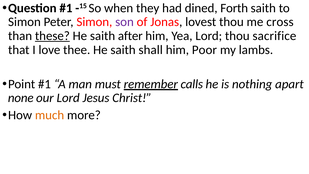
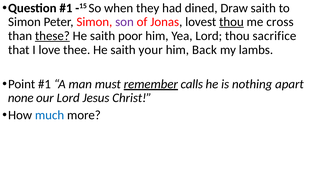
Forth: Forth -> Draw
thou at (231, 22) underline: none -> present
after: after -> poor
shall: shall -> your
Poor: Poor -> Back
much colour: orange -> blue
